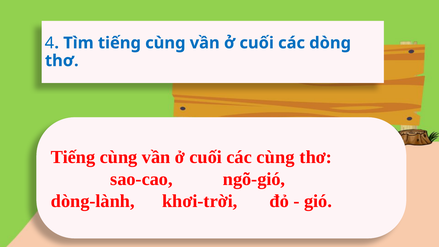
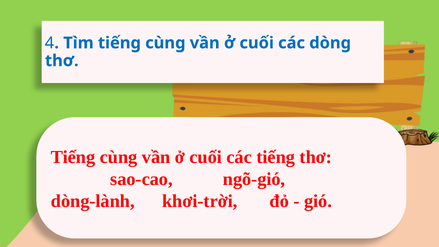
các cùng: cùng -> tiếng
